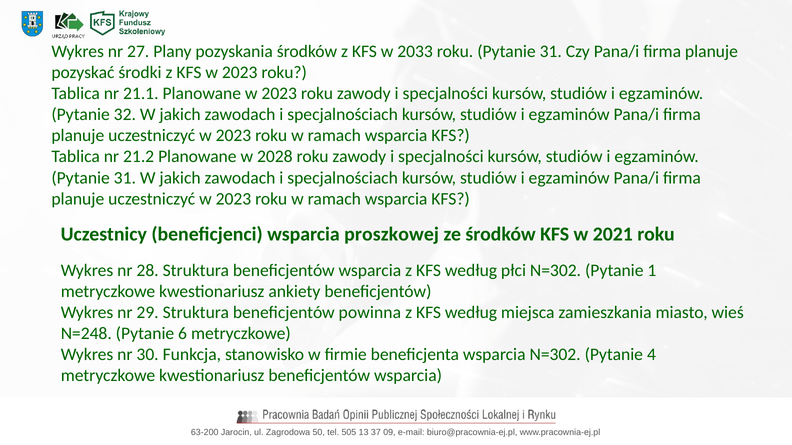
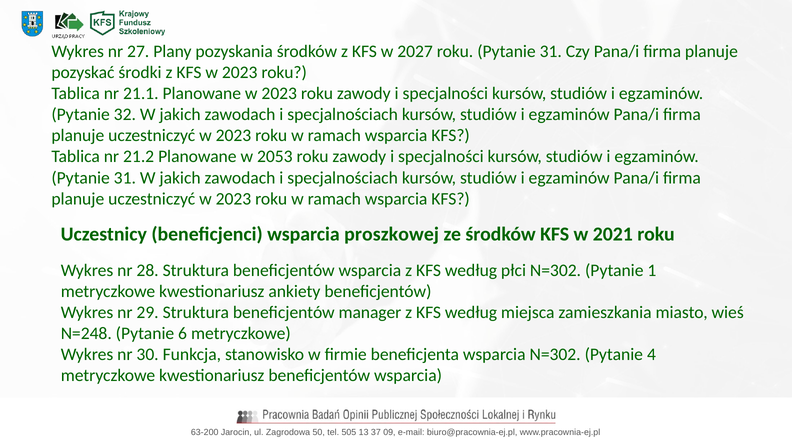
2033: 2033 -> 2027
2028: 2028 -> 2053
powinna: powinna -> manager
